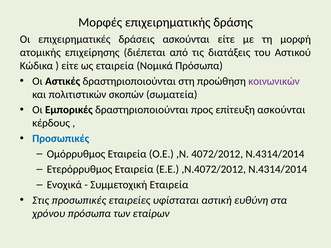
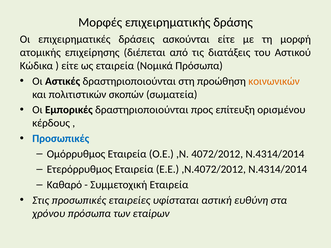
κοινωνικών colour: purple -> orange
επίτευξη ασκούνται: ασκούνται -> ορισμένου
Ενοχικά: Ενοχικά -> Καθαρό
